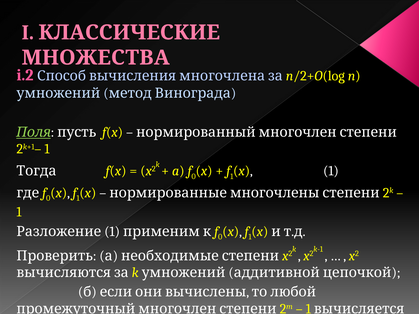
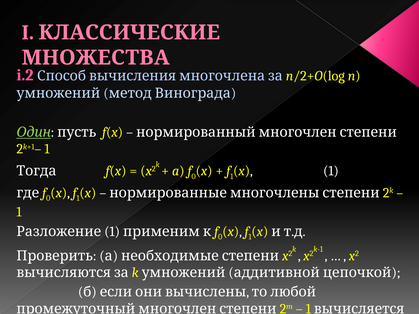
Поля: Поля -> Один
